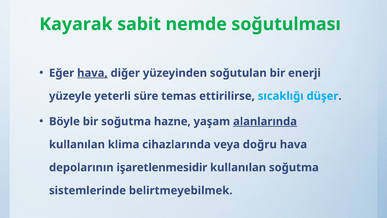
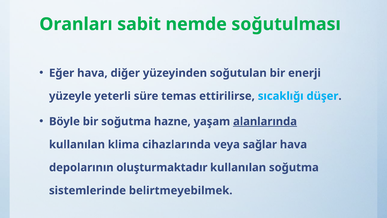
Kayarak: Kayarak -> Oranları
hava at (92, 73) underline: present -> none
doğru: doğru -> sağlar
işaretlenmesidir: işaretlenmesidir -> oluşturmaktadır
